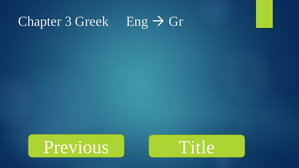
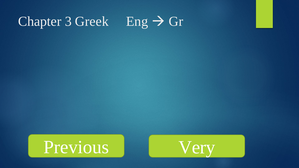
Title: Title -> Very
